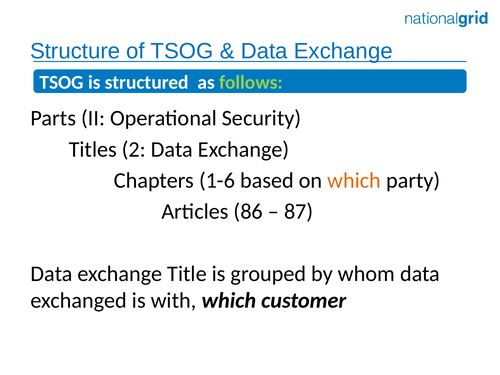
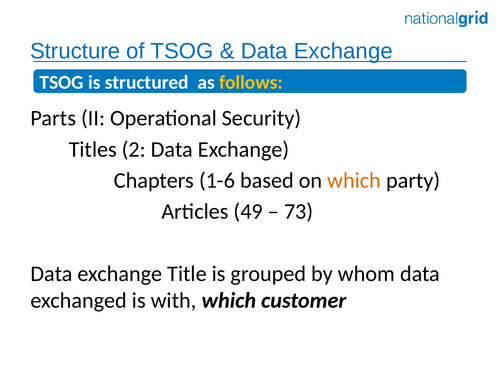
follows colour: light green -> yellow
86: 86 -> 49
87: 87 -> 73
